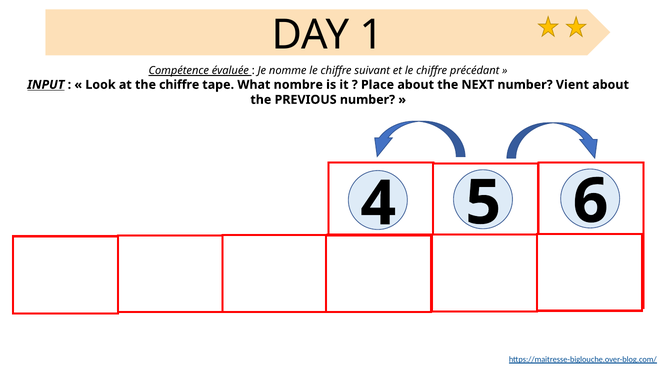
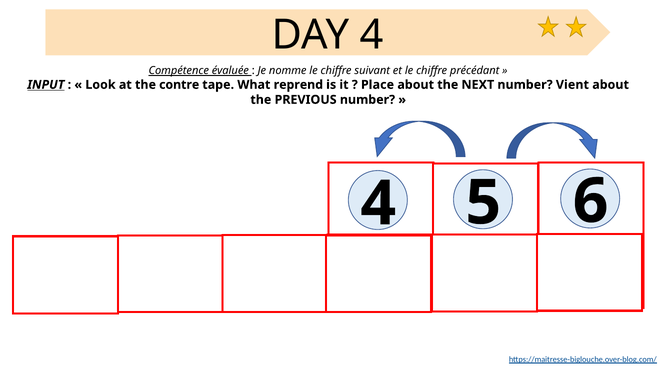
DAY 1: 1 -> 4
the chiffre: chiffre -> contre
nombre: nombre -> reprend
